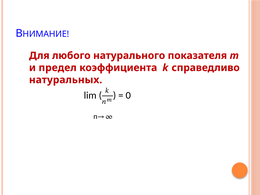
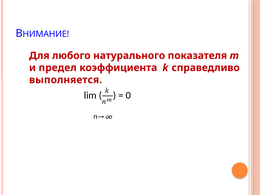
натуральных: натуральных -> выполняется
